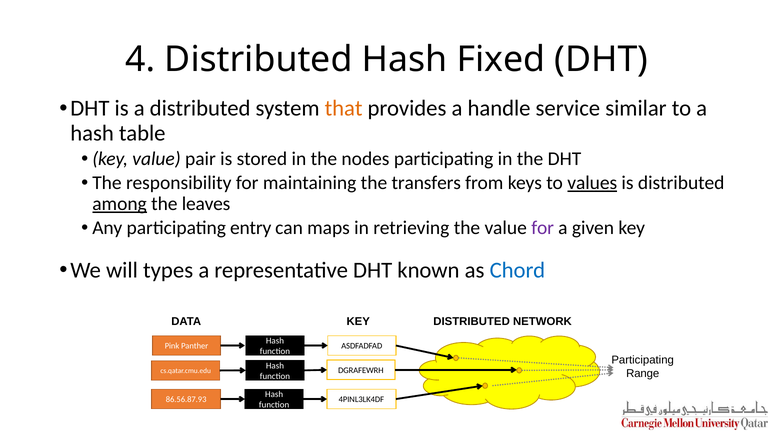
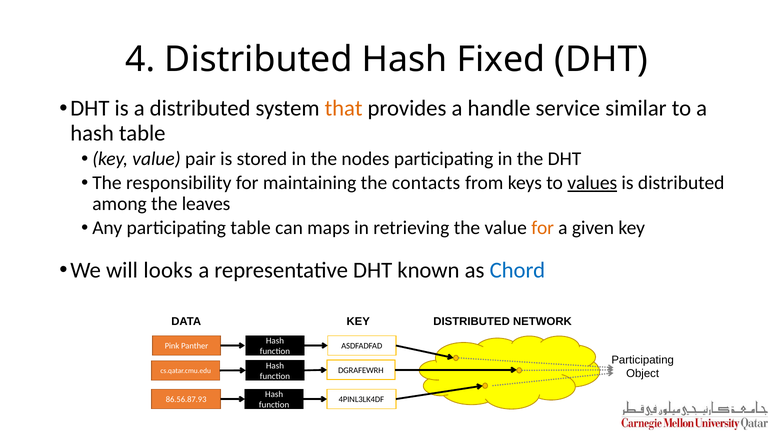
transfers: transfers -> contacts
among underline: present -> none
participating entry: entry -> table
for at (543, 228) colour: purple -> orange
types: types -> looks
Range: Range -> Object
